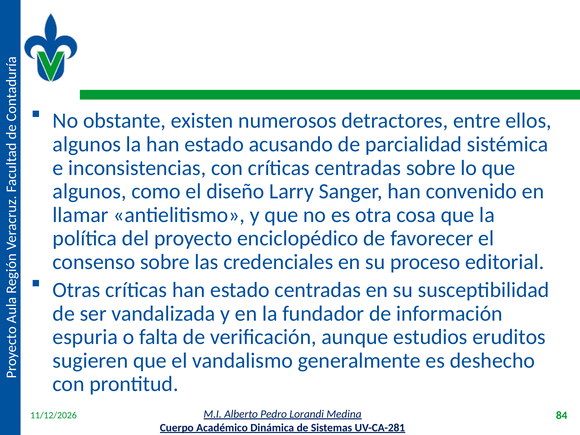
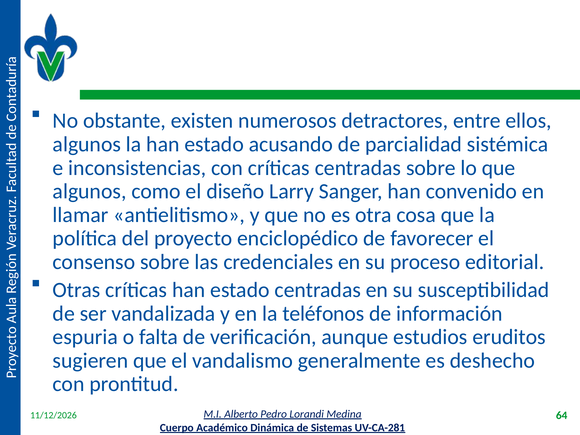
fundador: fundador -> teléfonos
84: 84 -> 64
